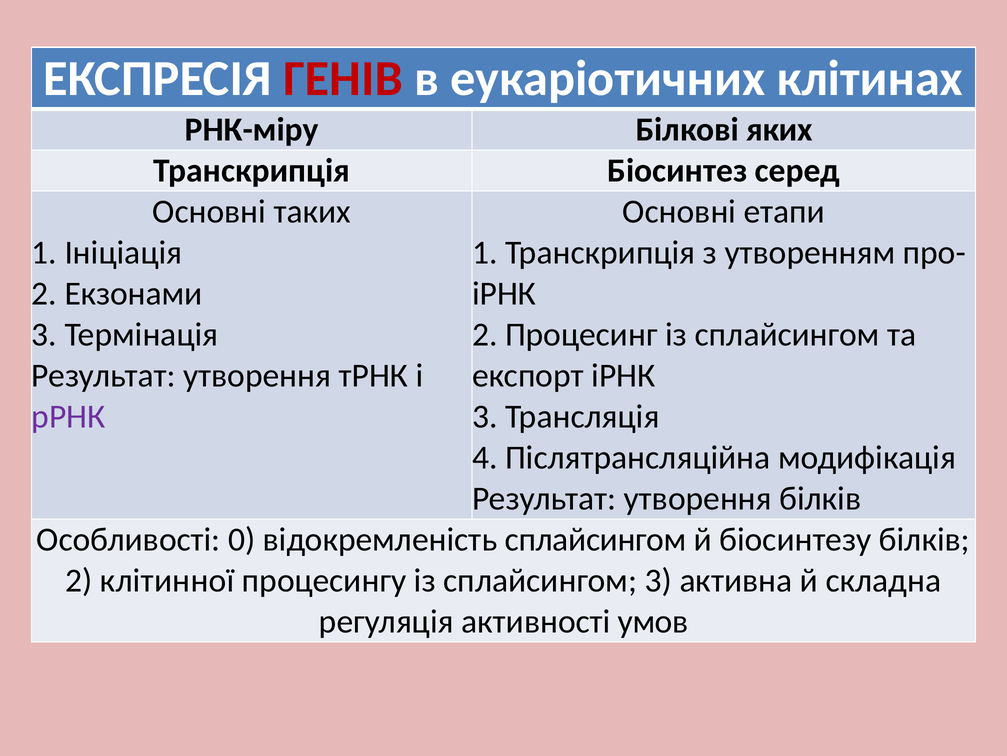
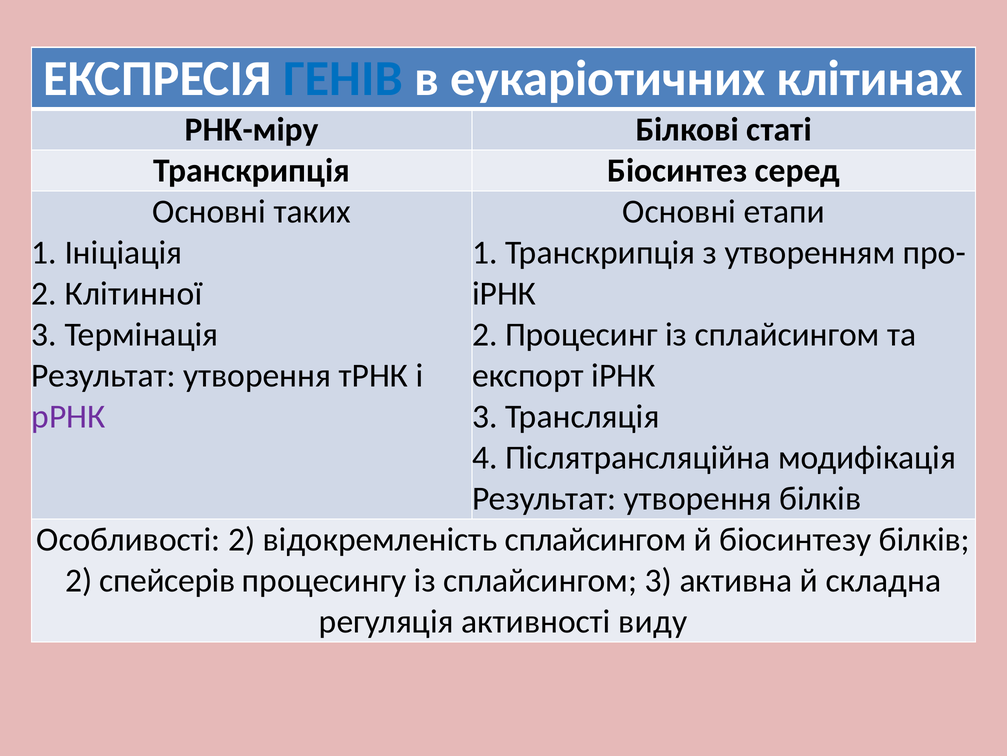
ГЕНІВ colour: red -> blue
яких: яких -> статі
Екзонами: Екзонами -> Клітинної
Особливості 0: 0 -> 2
клітинної: клітинної -> спейсерів
умов: умов -> виду
